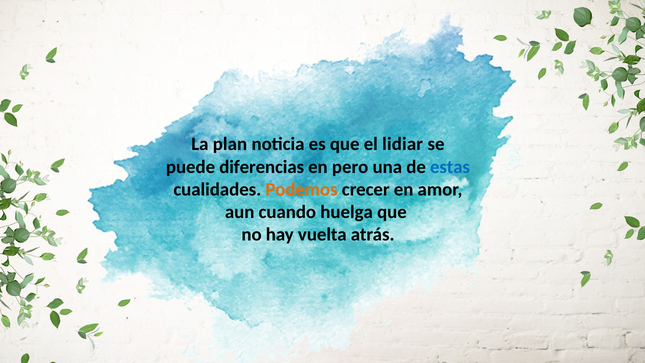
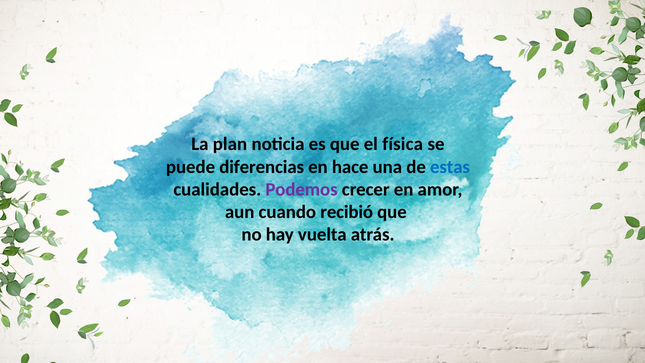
lidiar: lidiar -> física
pero: pero -> hace
Podemos colour: orange -> purple
huelga: huelga -> recibió
